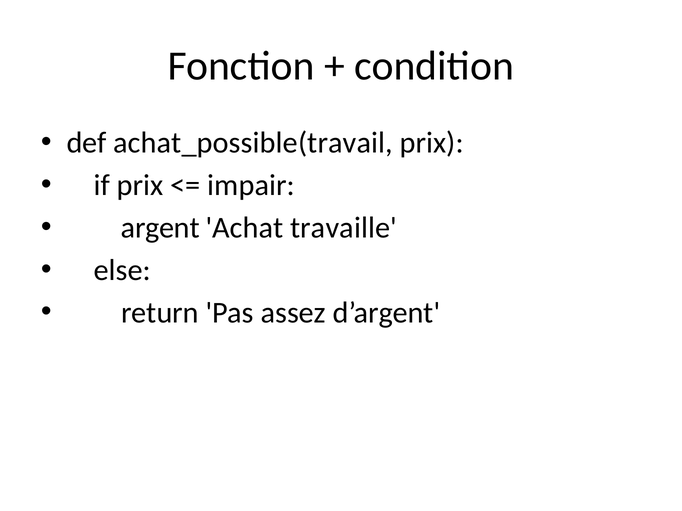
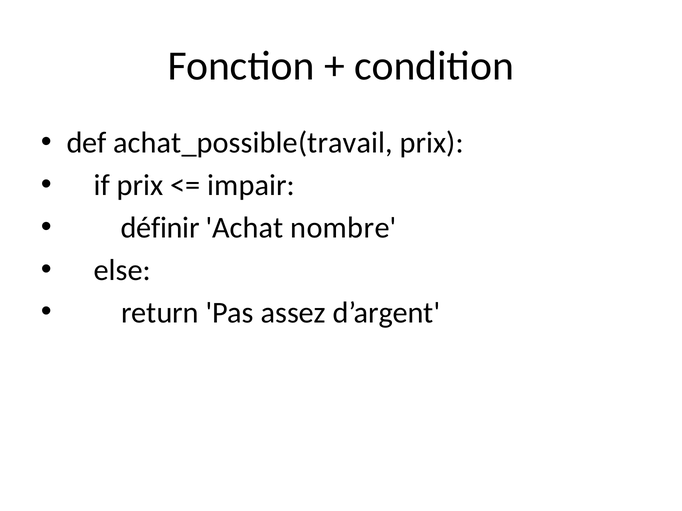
argent: argent -> définir
travaille: travaille -> nombre
